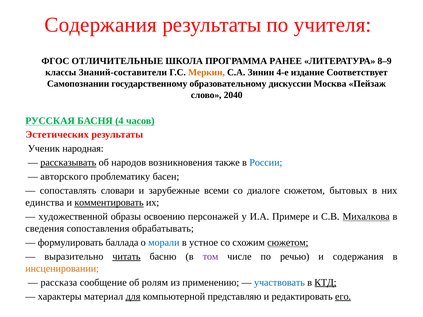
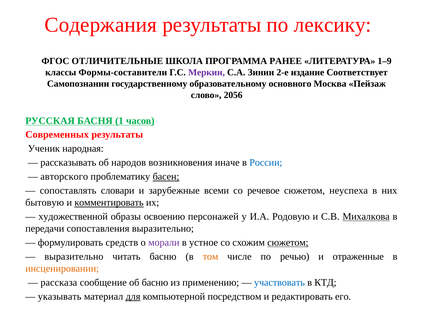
учителя: учителя -> лексику
8–9: 8–9 -> 1–9
Знаний-составители: Знаний-составители -> Формы-составители
Меркин colour: orange -> purple
4-е: 4-е -> 2-е
дискуссии: дискуссии -> основного
2040: 2040 -> 2056
4: 4 -> 1
Эстетических: Эстетических -> Современных
рассказывать underline: present -> none
также: также -> иначе
басен underline: none -> present
диалоге: диалоге -> речевое
бытовых: бытовых -> неуспеха
единства: единства -> бытовую
Примере: Примере -> Родовую
сведения: сведения -> передачи
сопоставления обрабатывать: обрабатывать -> выразительно
баллада: баллада -> средств
морали colour: blue -> purple
читать underline: present -> none
том colour: purple -> orange
и содержания: содержания -> отраженные
об ролям: ролям -> басню
КТД underline: present -> none
характеры: характеры -> указывать
представляю: представляю -> посредством
его underline: present -> none
